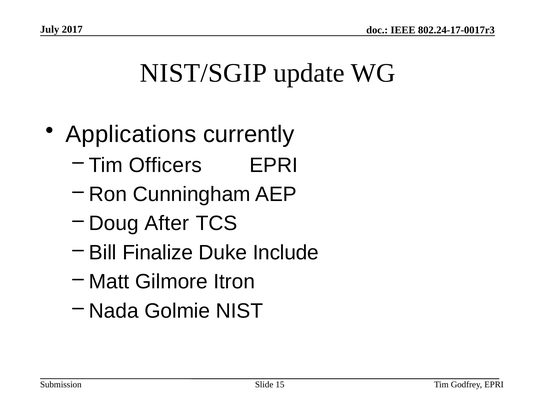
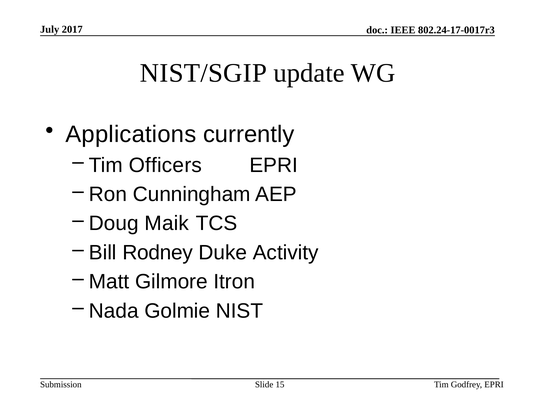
After: After -> Maik
Finalize: Finalize -> Rodney
Include: Include -> Activity
